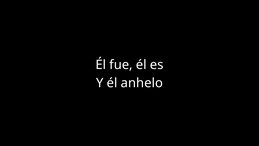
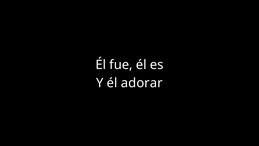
anhelo: anhelo -> adorar
